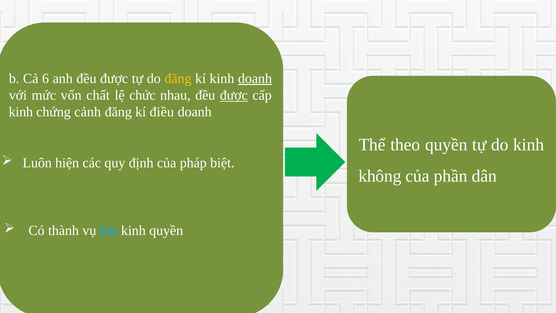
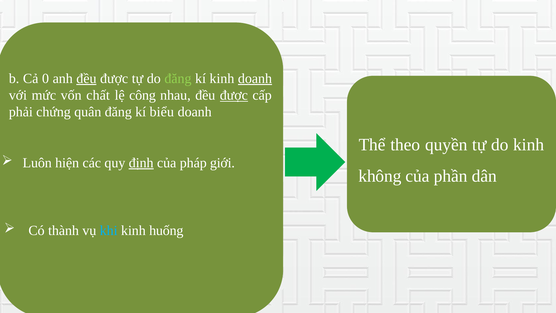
6: 6 -> 0
đều at (86, 79) underline: none -> present
đăng at (178, 79) colour: yellow -> light green
chức: chức -> công
kinh at (21, 112): kinh -> phải
cảnh: cảnh -> quân
điều: điều -> biểu
định underline: none -> present
biệt: biệt -> giới
kinh quyền: quyền -> huống
